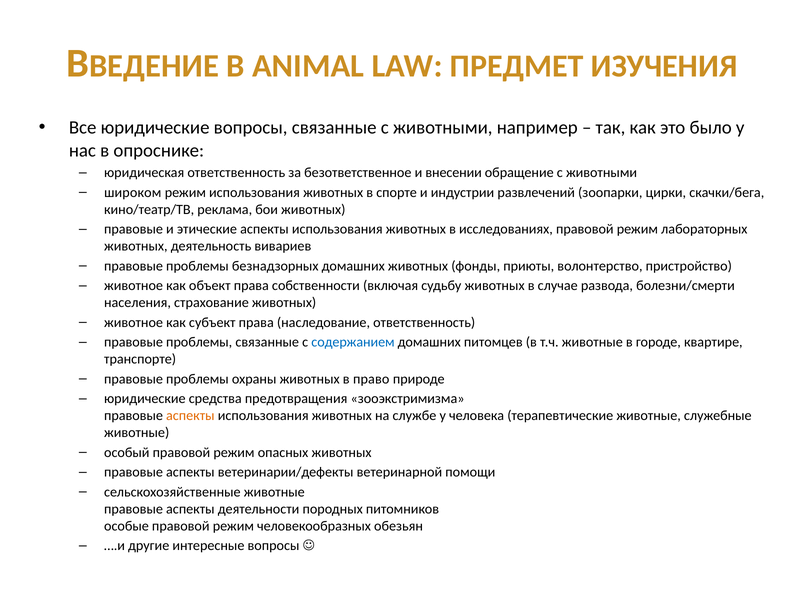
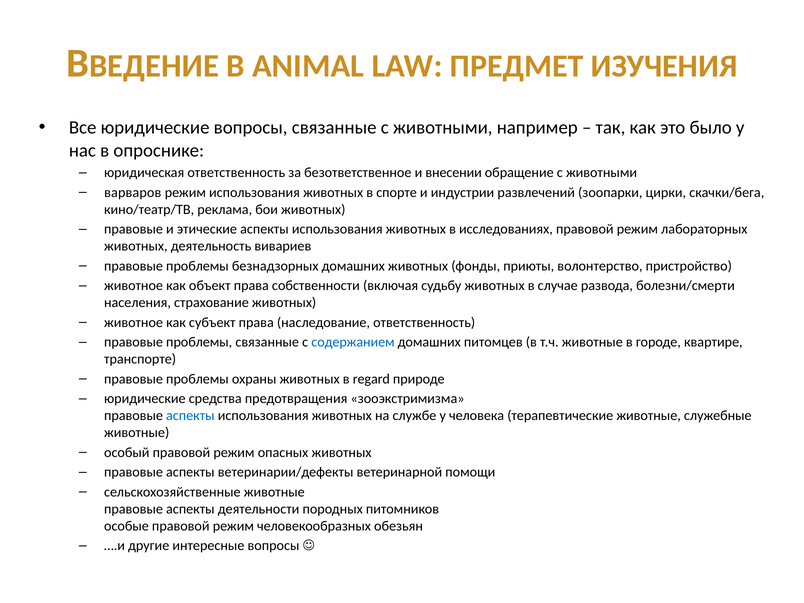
широком: широком -> варваров
право: право -> regard
аспекты at (190, 416) colour: orange -> blue
